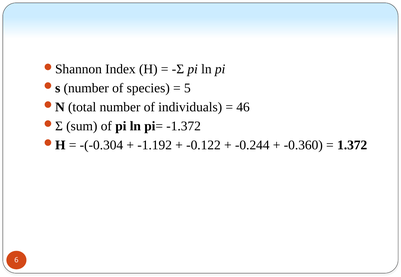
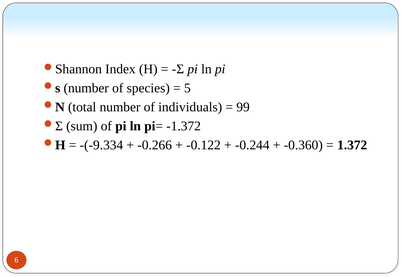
46: 46 -> 99
-(-0.304: -(-0.304 -> -(-9.334
-1.192: -1.192 -> -0.266
